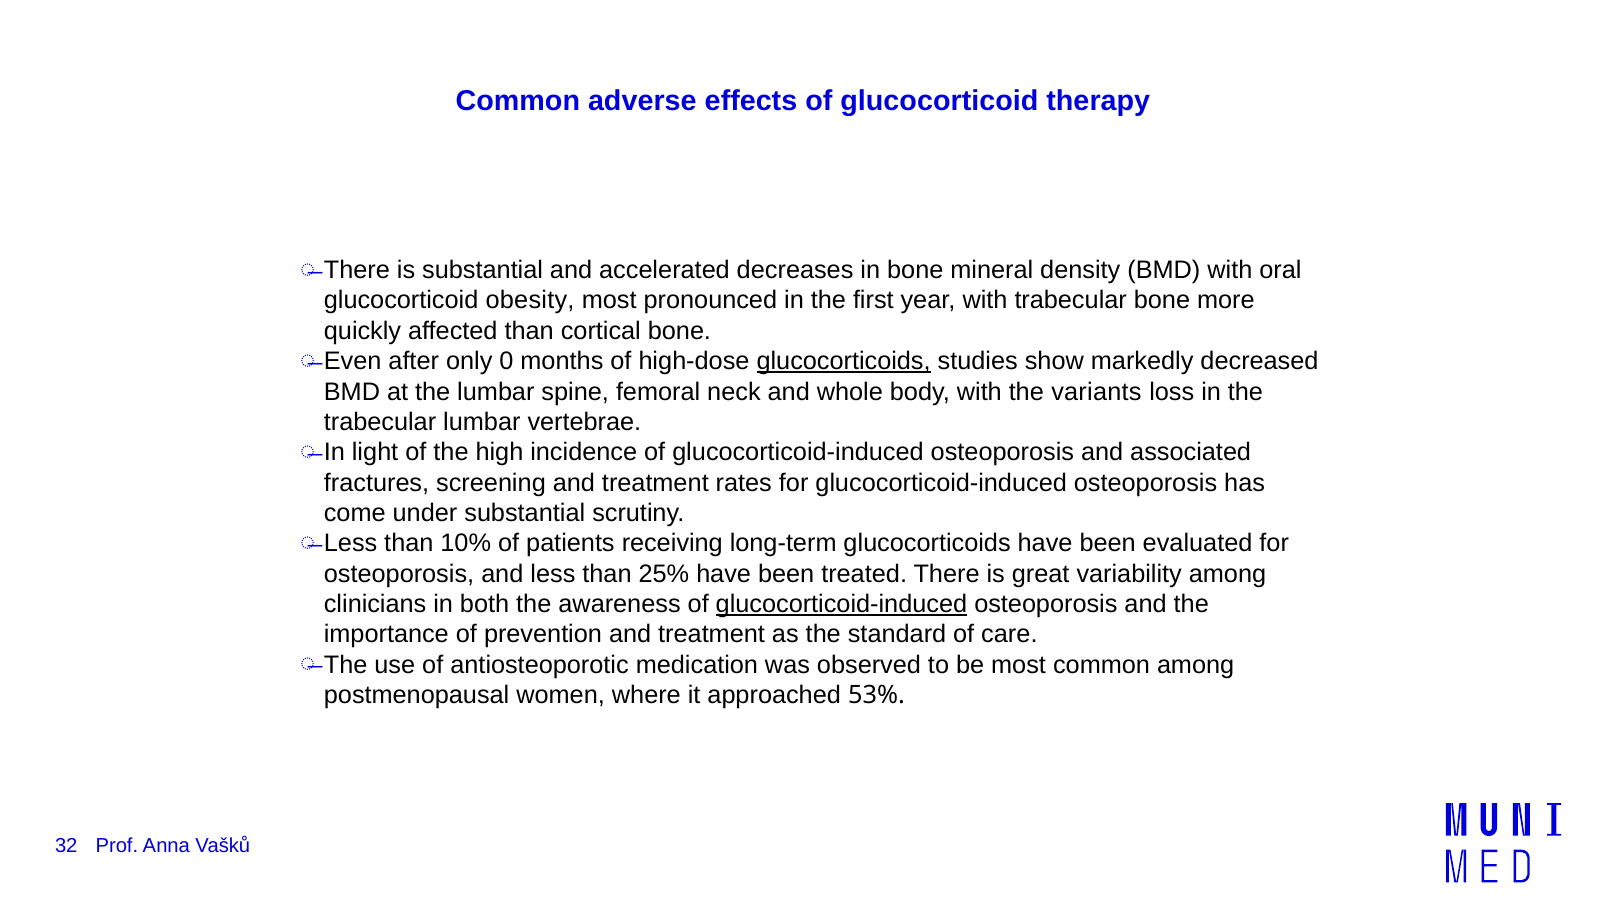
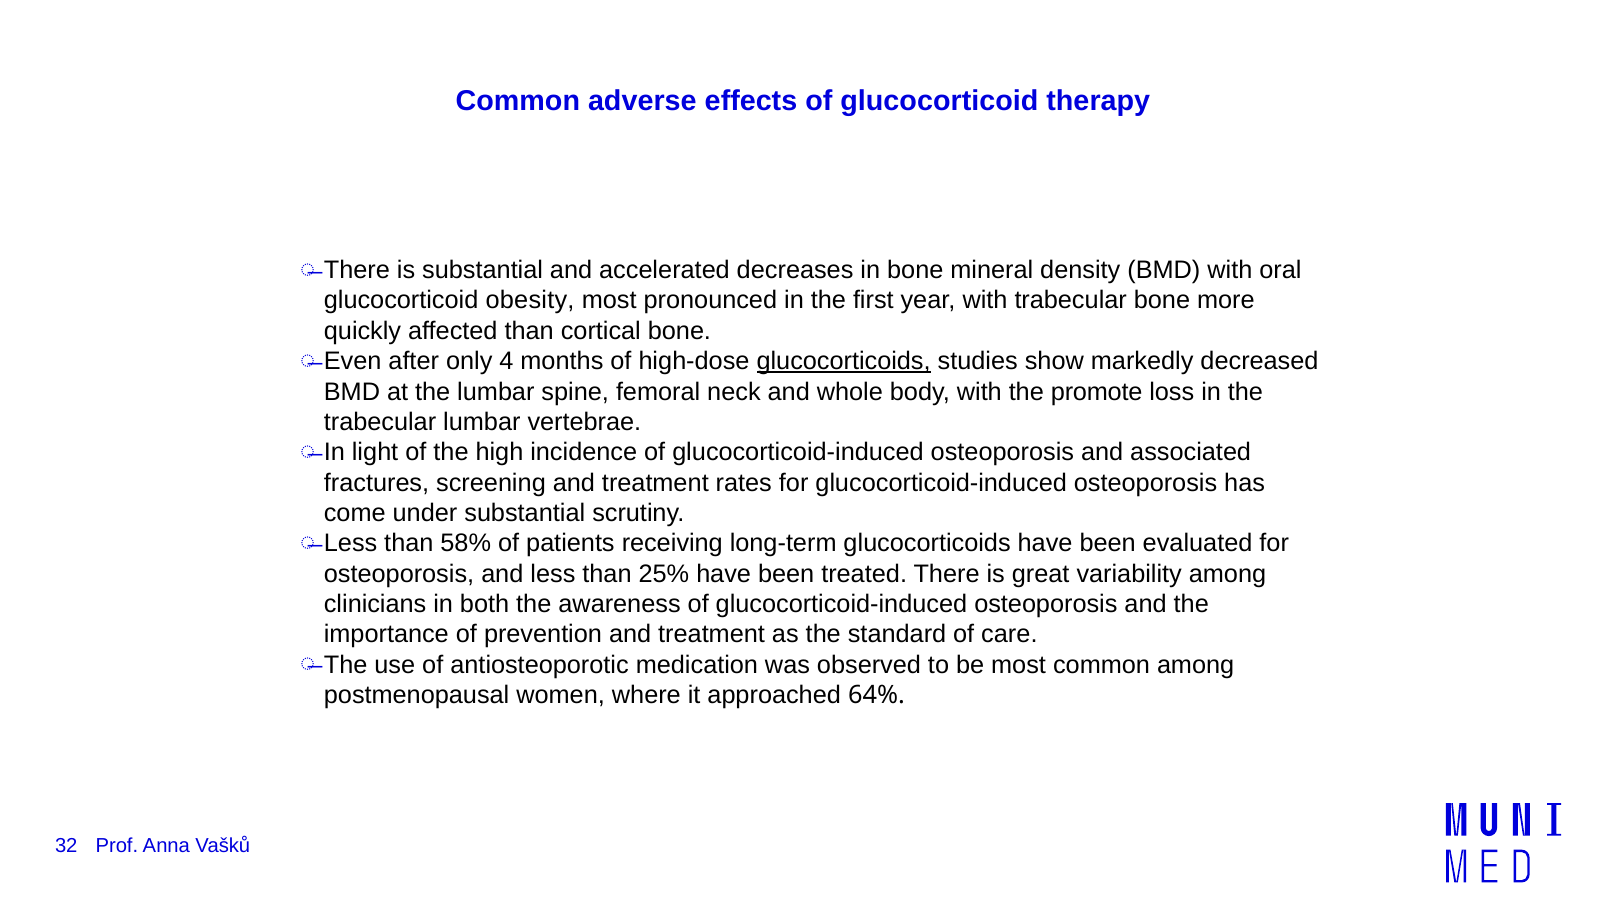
0: 0 -> 4
variants: variants -> promote
10%: 10% -> 58%
glucocorticoid-induced at (841, 604) underline: present -> none
53%: 53% -> 64%
